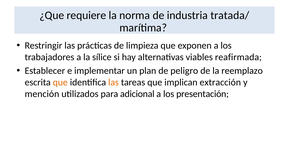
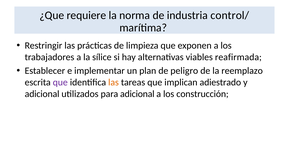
tratada/: tratada/ -> control/
que at (60, 82) colour: orange -> purple
extracción: extracción -> adiestrado
mención at (42, 94): mención -> adicional
presentación: presentación -> construcción
